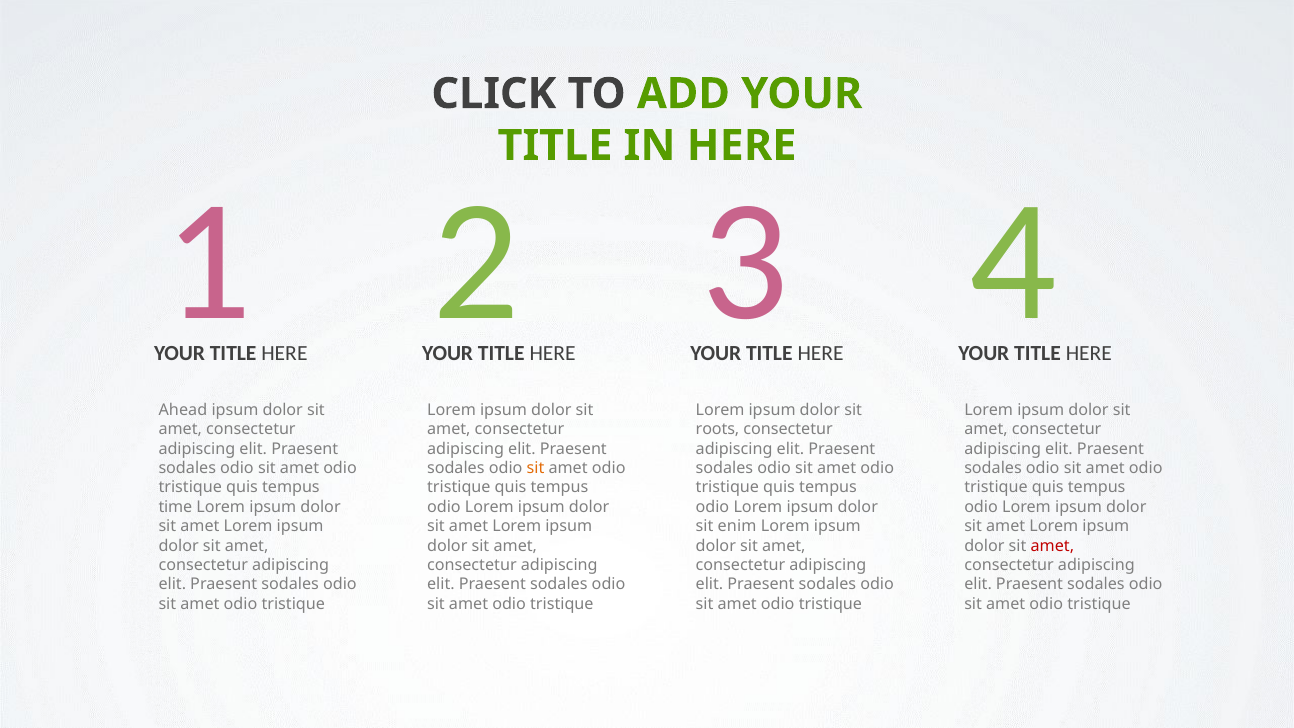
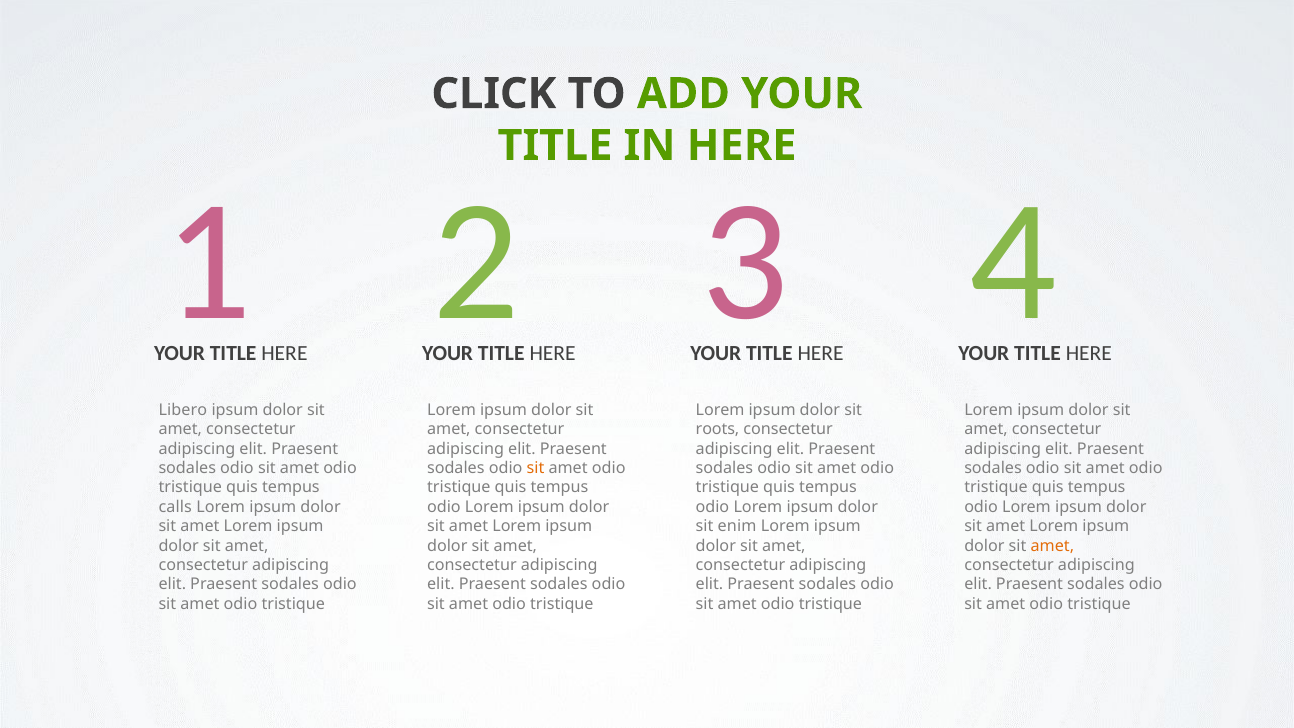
Ahead: Ahead -> Libero
time: time -> calls
amet at (1052, 546) colour: red -> orange
